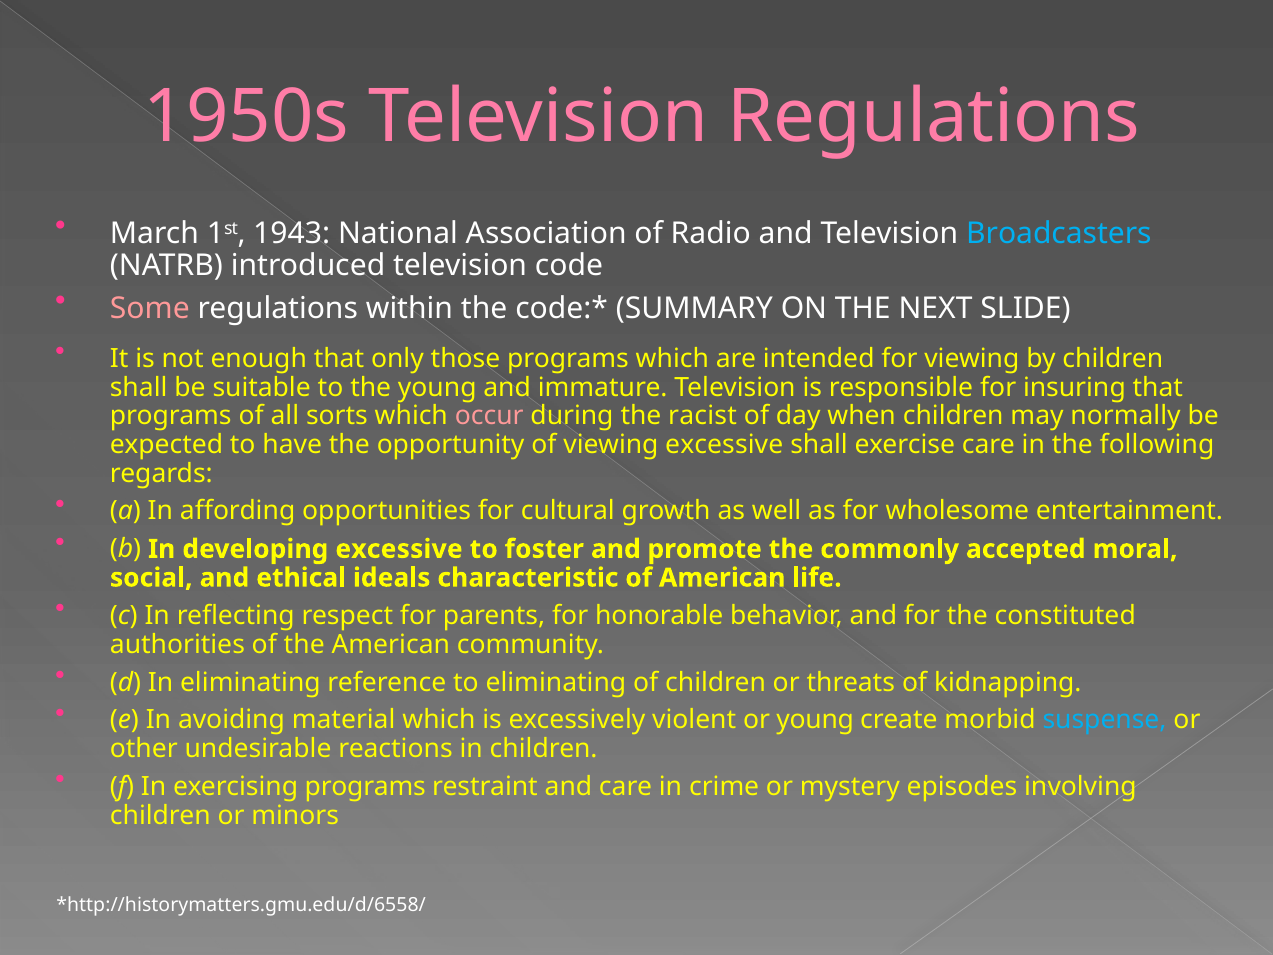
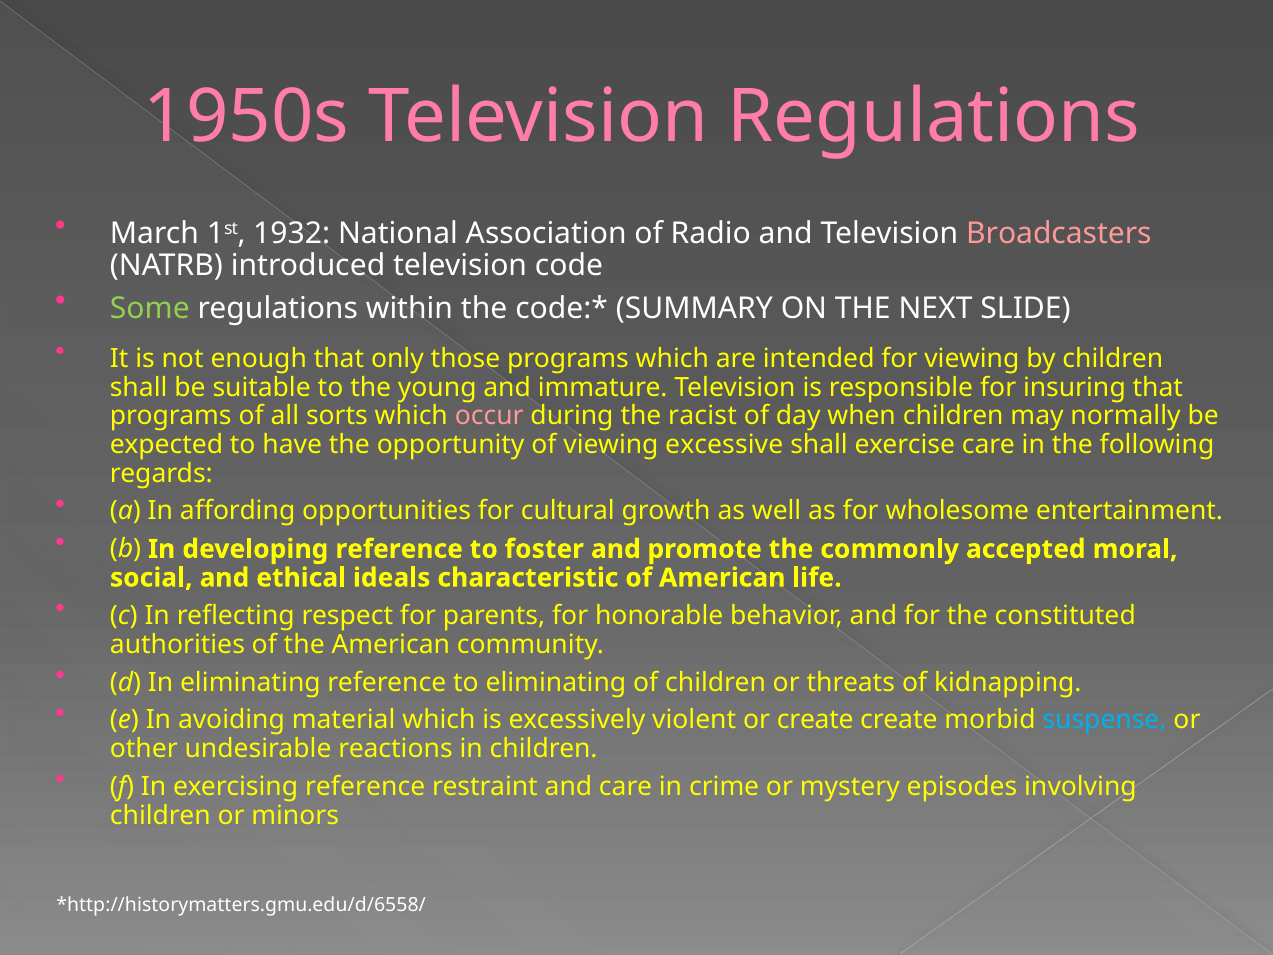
1943: 1943 -> 1932
Broadcasters colour: light blue -> pink
Some colour: pink -> light green
developing excessive: excessive -> reference
or young: young -> create
exercising programs: programs -> reference
